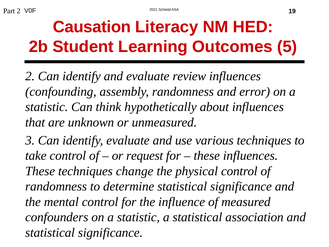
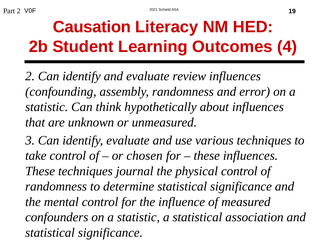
5: 5 -> 4
request: request -> chosen
change: change -> journal
